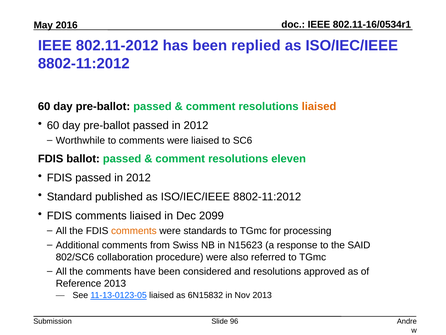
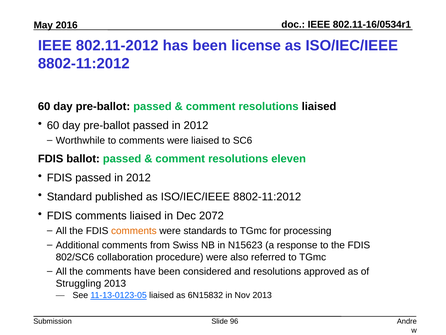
replied: replied -> license
liaised at (319, 106) colour: orange -> black
2099: 2099 -> 2072
to the SAID: SAID -> FDIS
Reference: Reference -> Struggling
